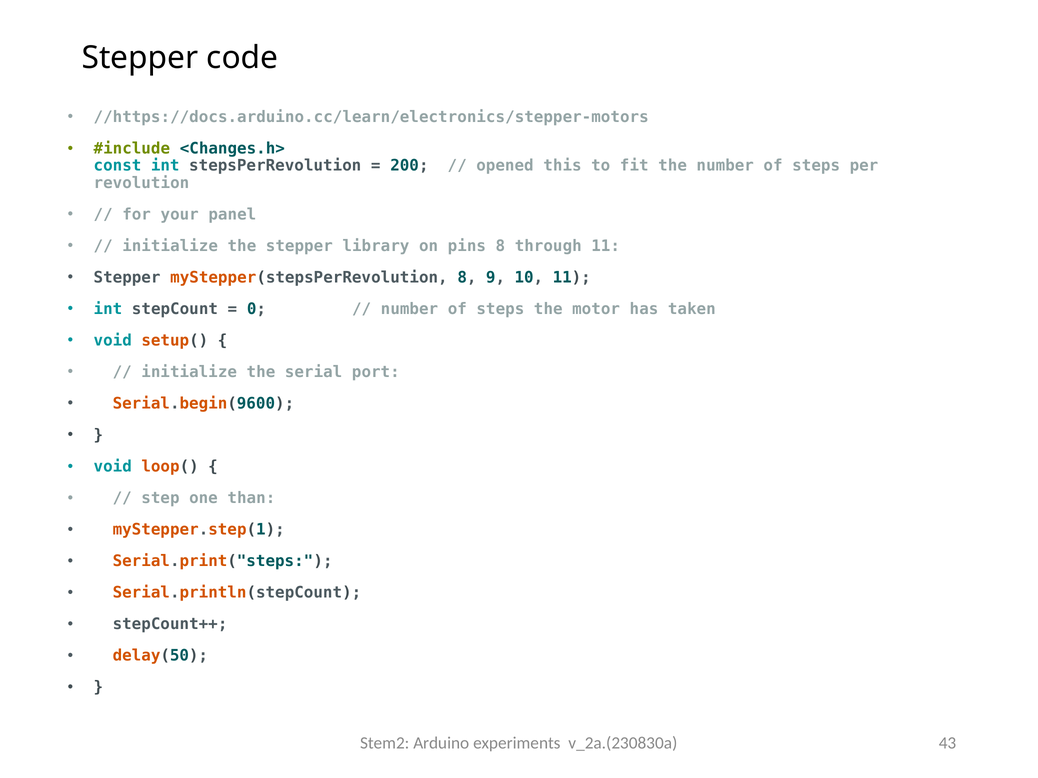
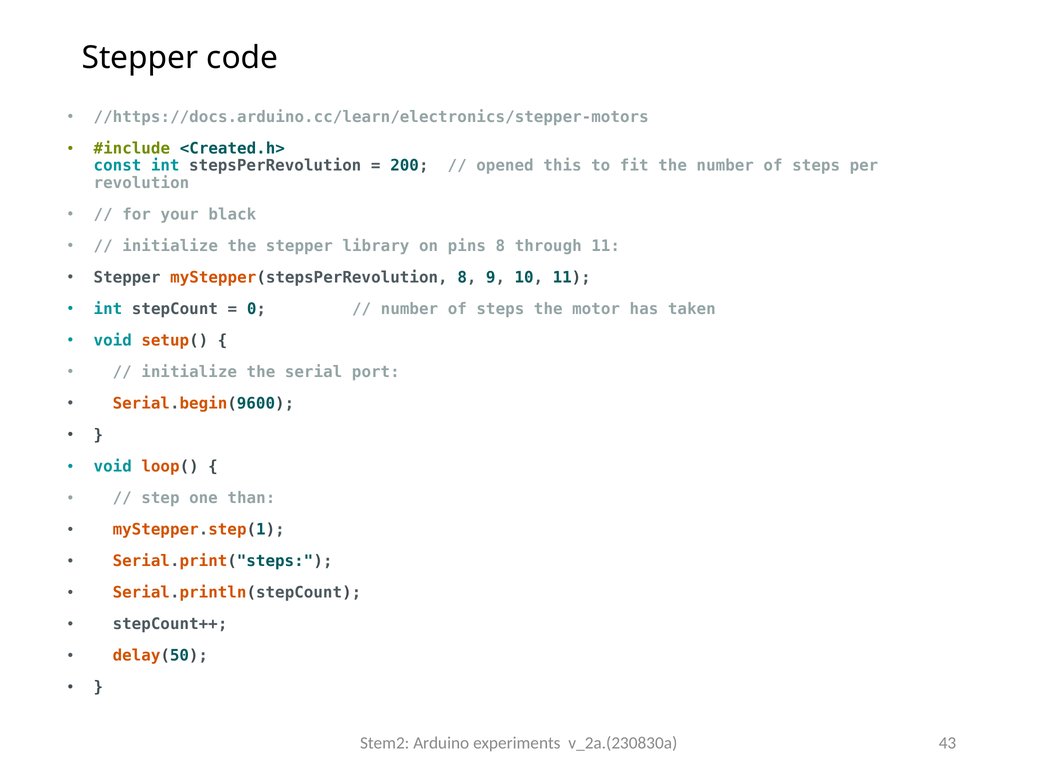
<Changes.h>: <Changes.h> -> <Created.h>
panel: panel -> black
